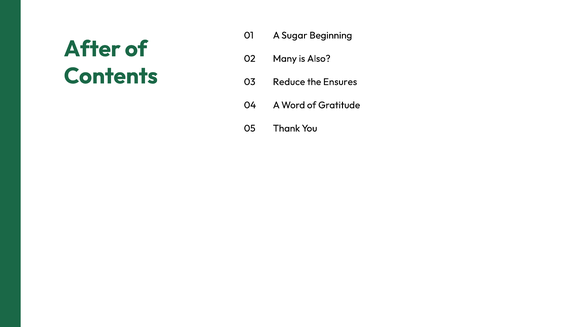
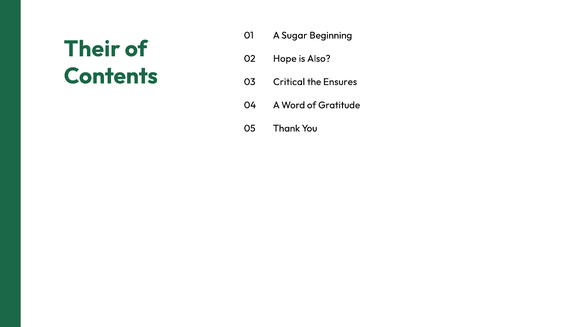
After: After -> Their
Many: Many -> Hope
Reduce: Reduce -> Critical
